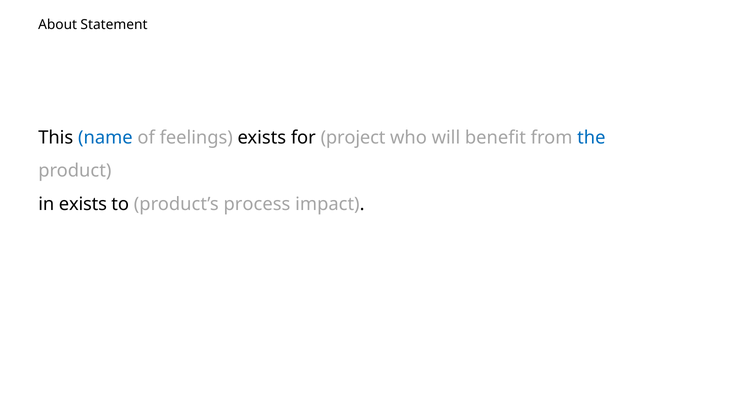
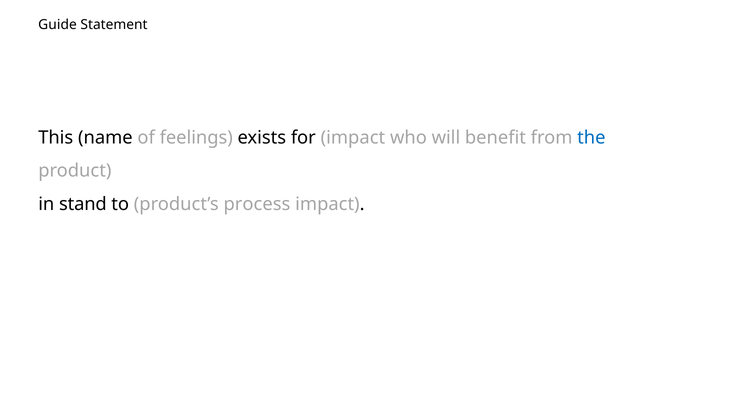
About: About -> Guide
name colour: blue -> black
for project: project -> impact
in exists: exists -> stand
